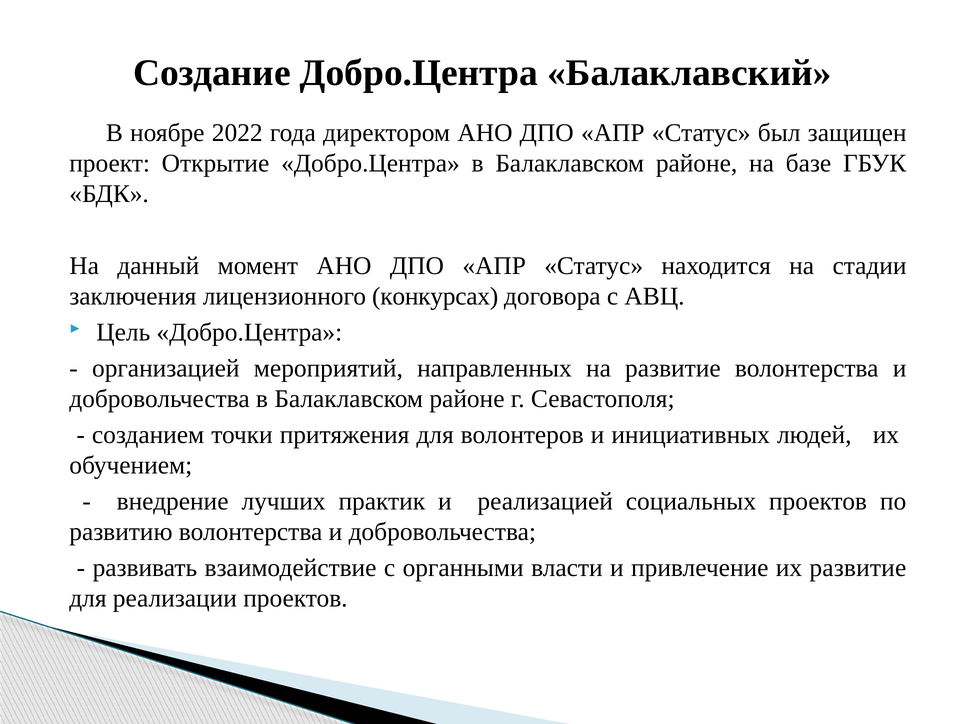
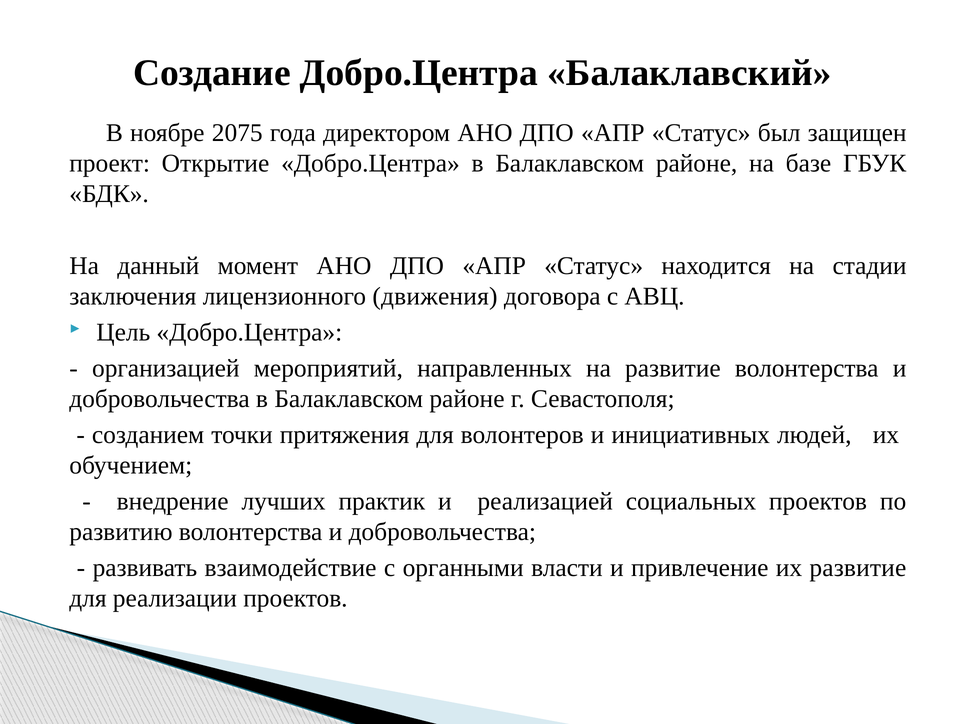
2022: 2022 -> 2075
конкурсах: конкурсах -> движения
